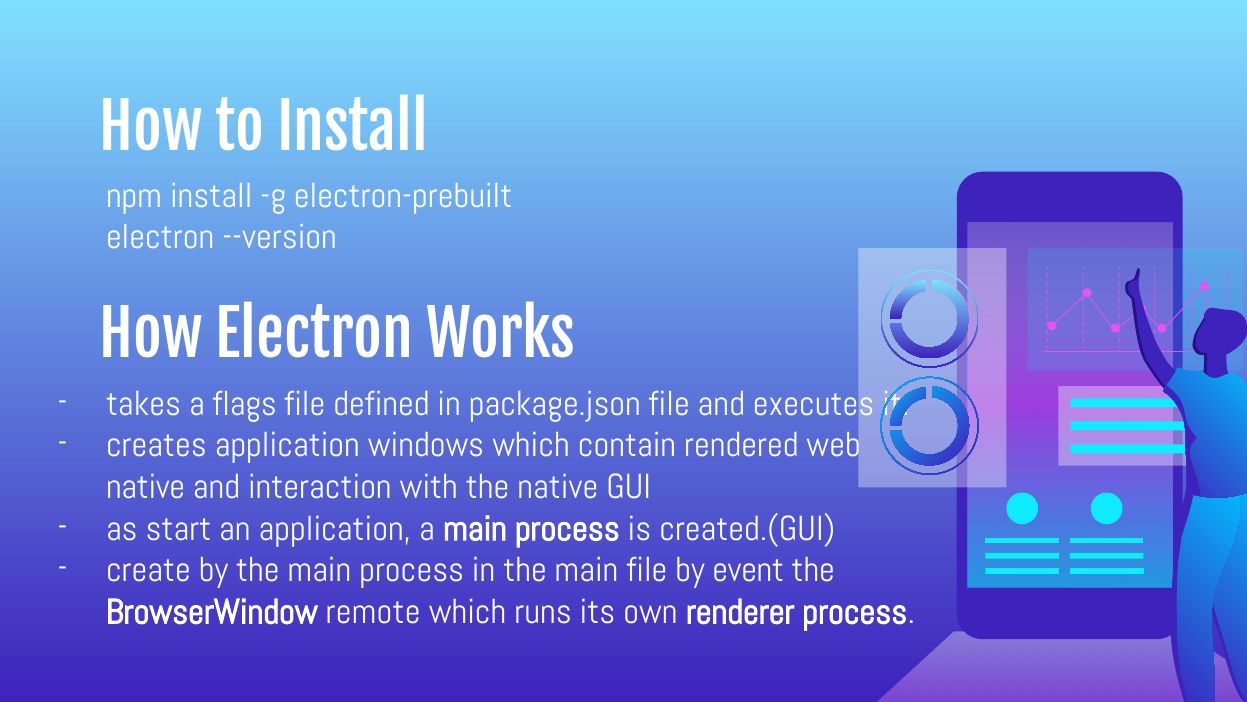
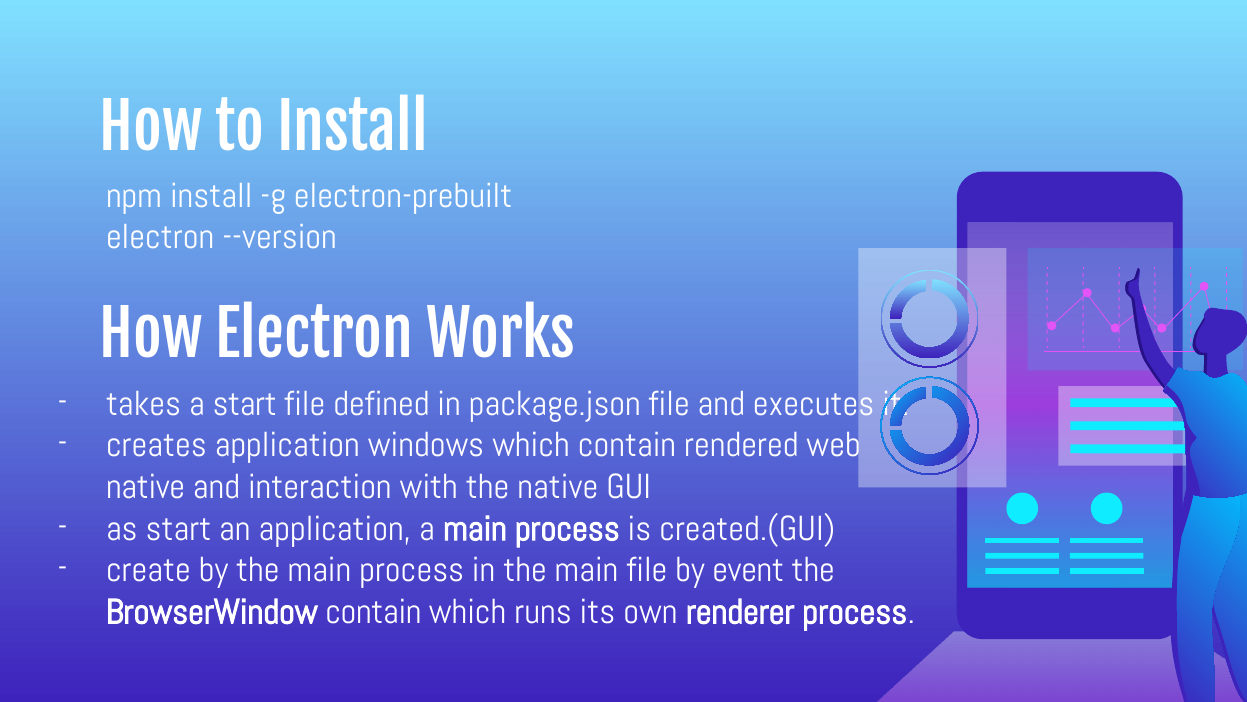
a flags: flags -> start
BrowserWindow remote: remote -> contain
